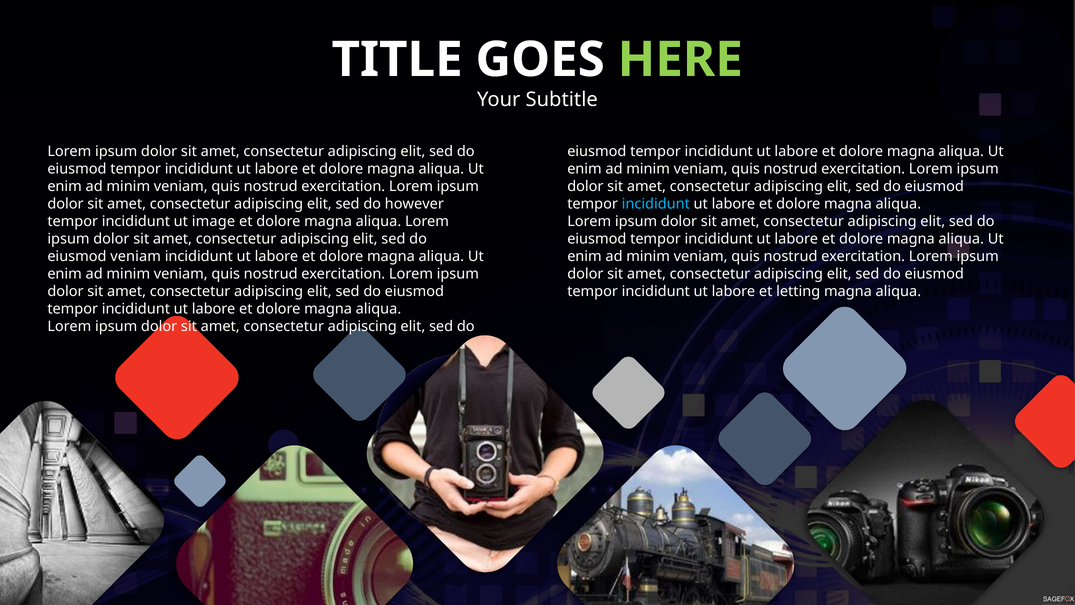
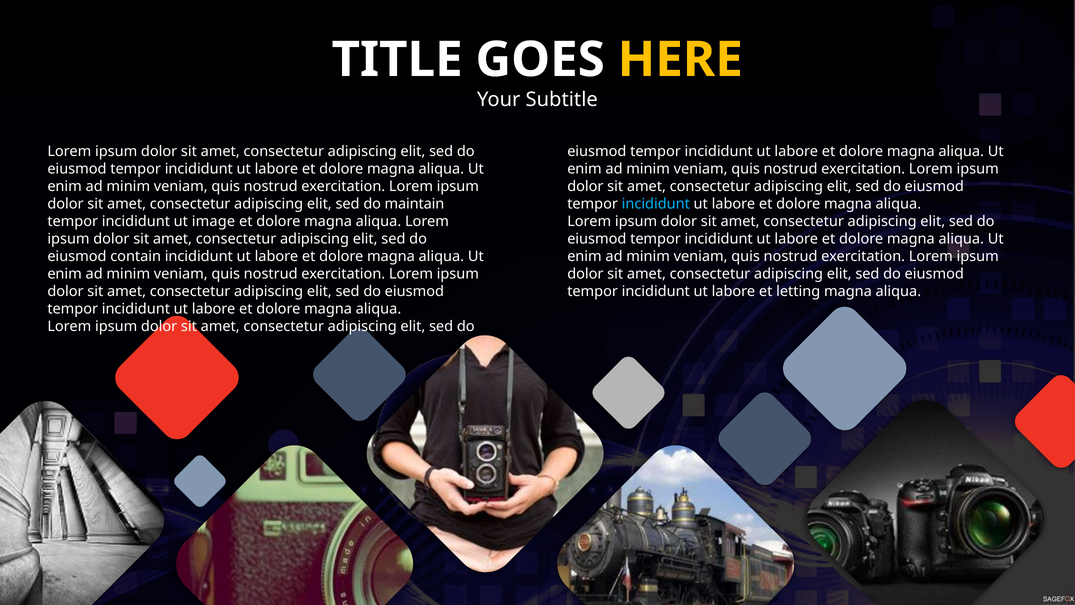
HERE colour: light green -> yellow
however: however -> maintain
eiusmod veniam: veniam -> contain
